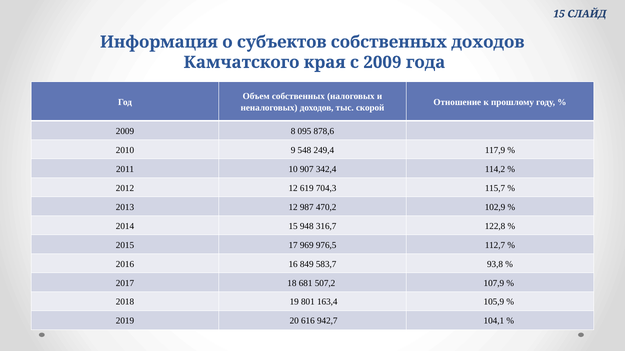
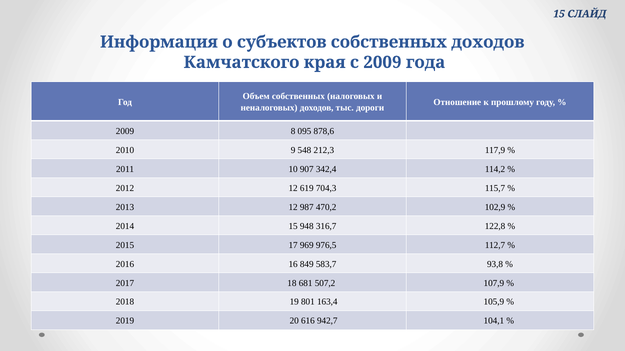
скорой: скорой -> дороги
249,4: 249,4 -> 212,3
